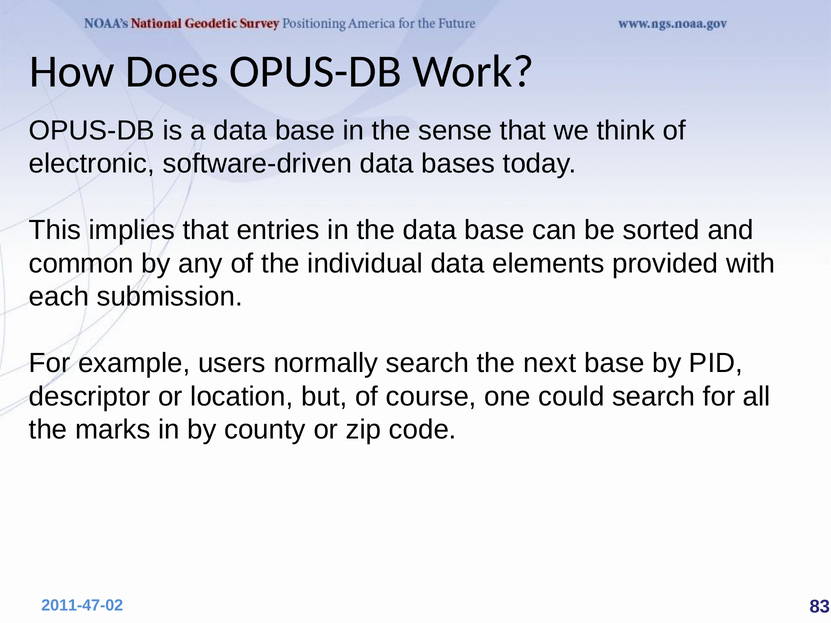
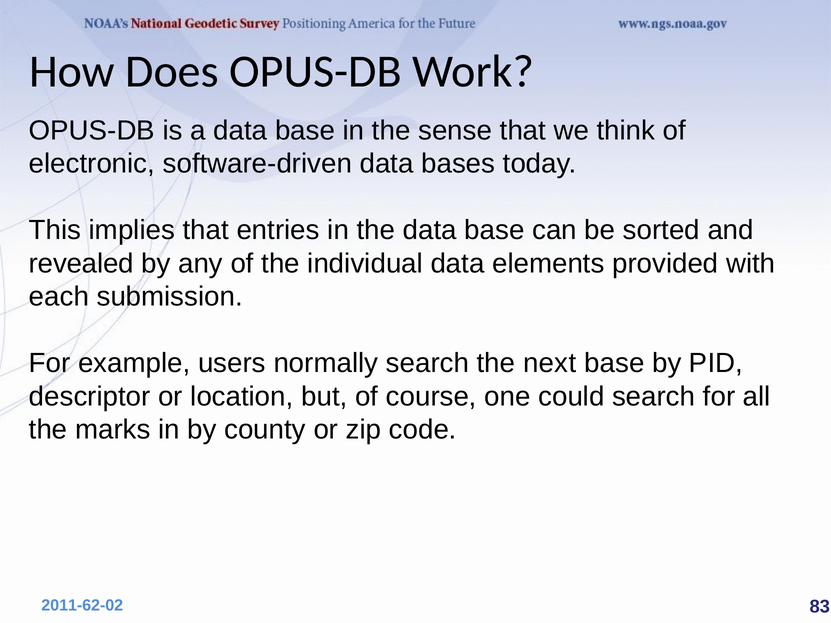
common: common -> revealed
2011-47-02: 2011-47-02 -> 2011-62-02
